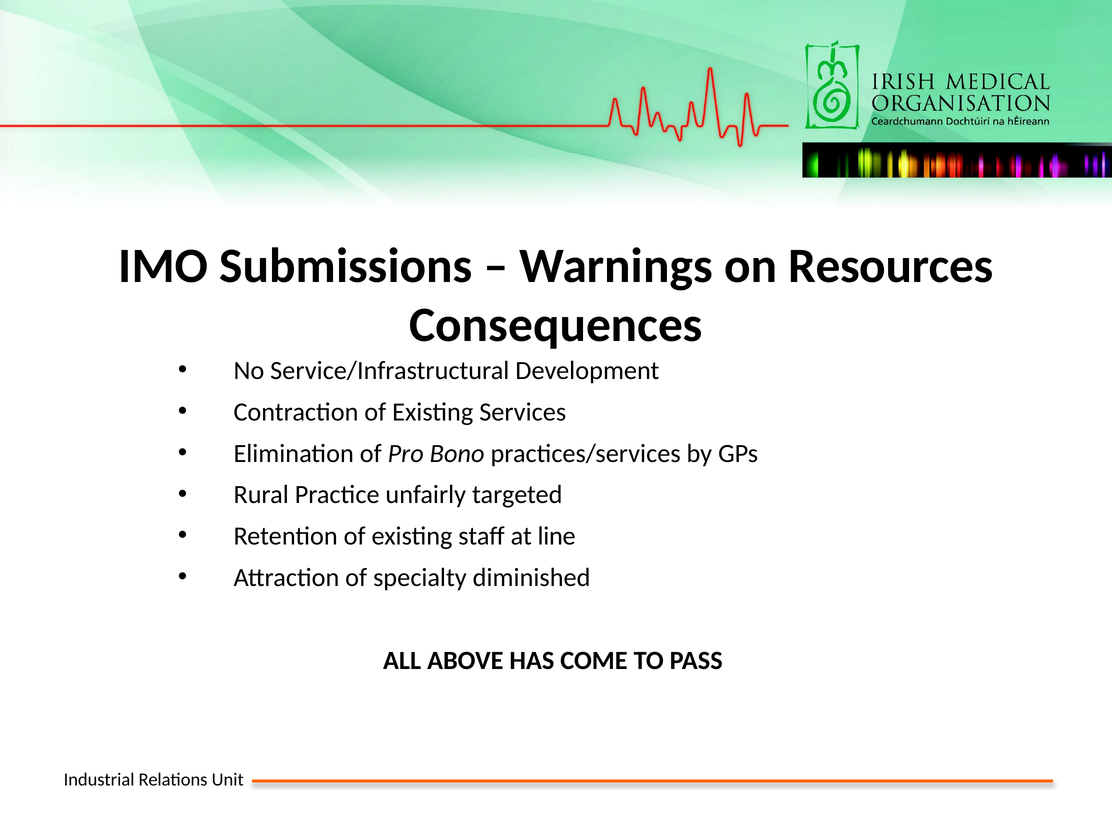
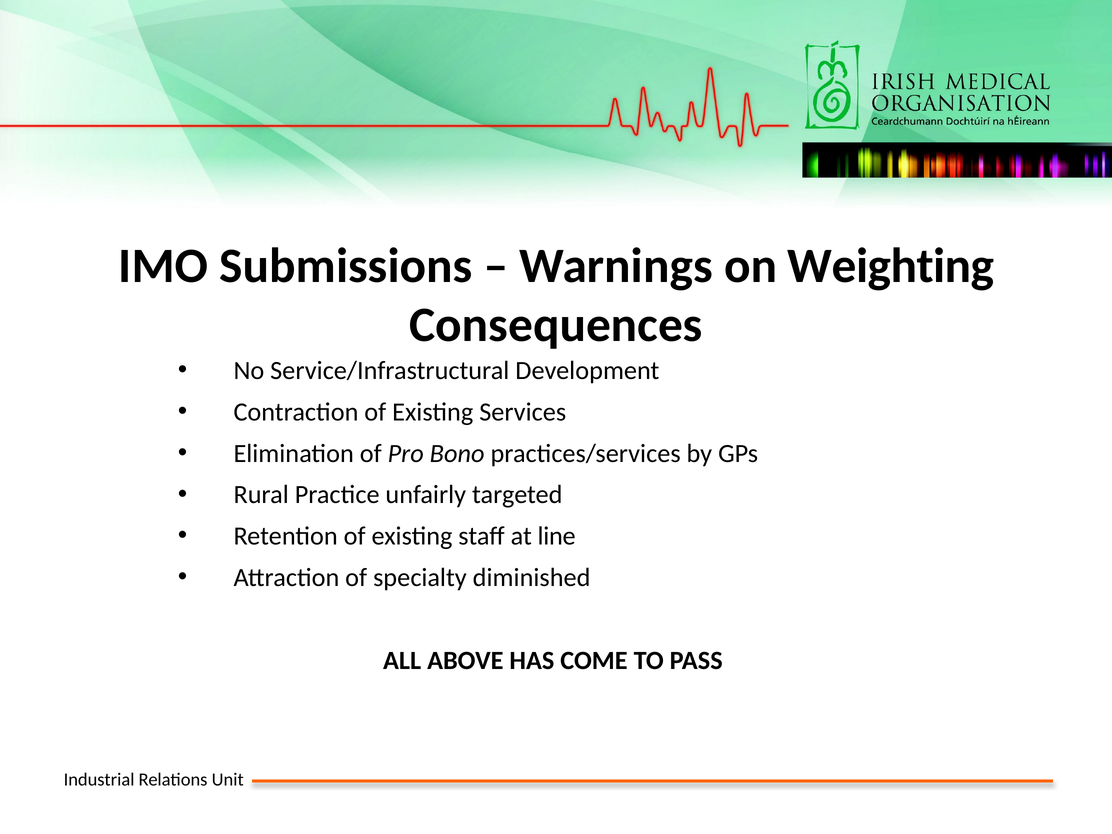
Resources: Resources -> Weighting
